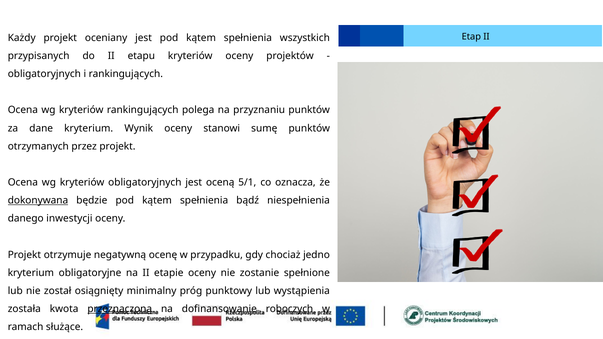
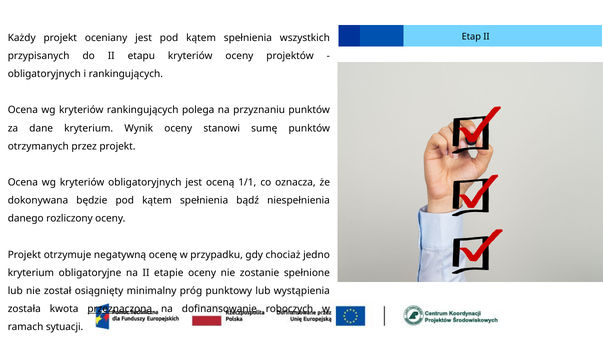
5/1: 5/1 -> 1/1
dokonywana underline: present -> none
inwestycji: inwestycji -> rozliczony
służące: służące -> sytuacji
